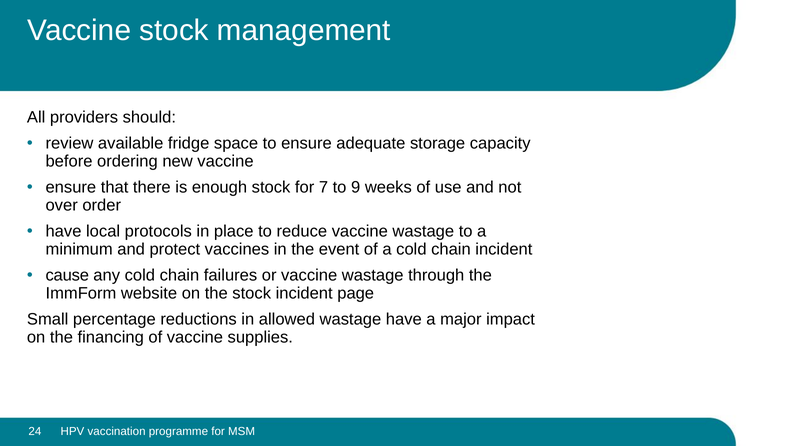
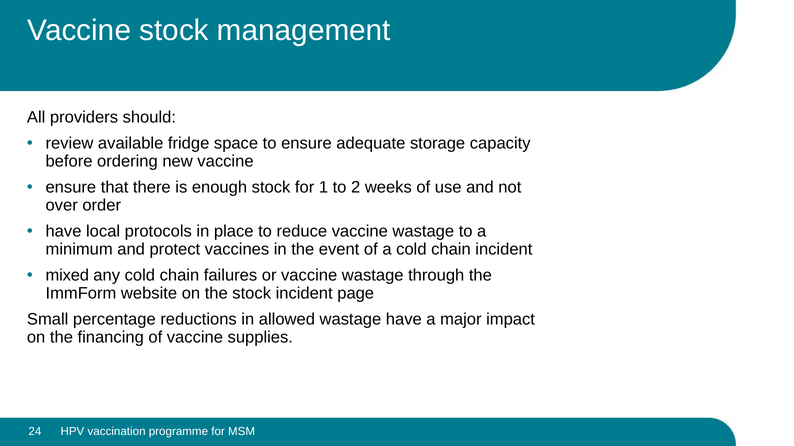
7: 7 -> 1
9: 9 -> 2
cause: cause -> mixed
